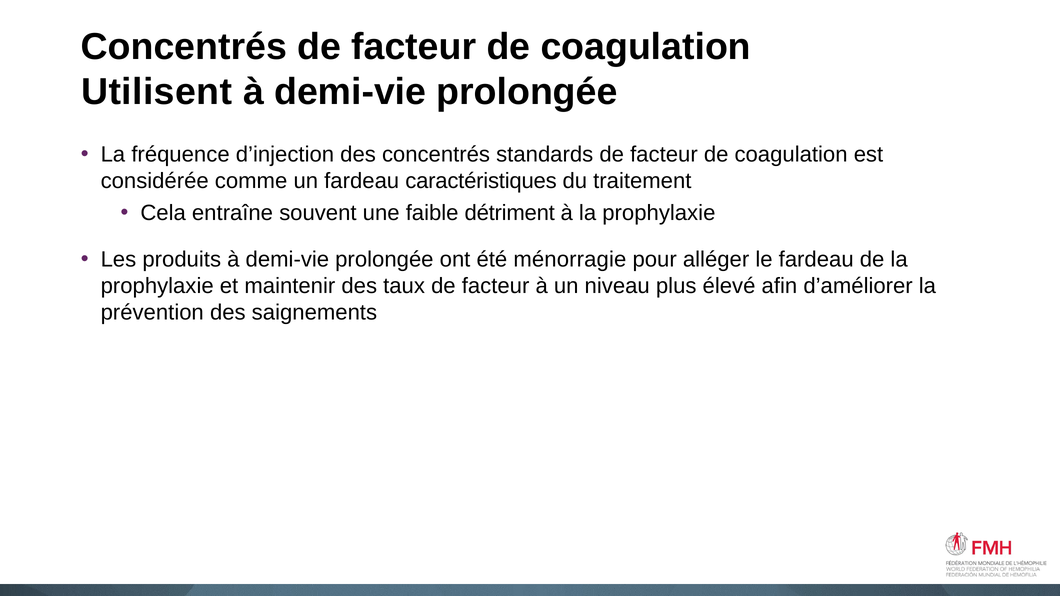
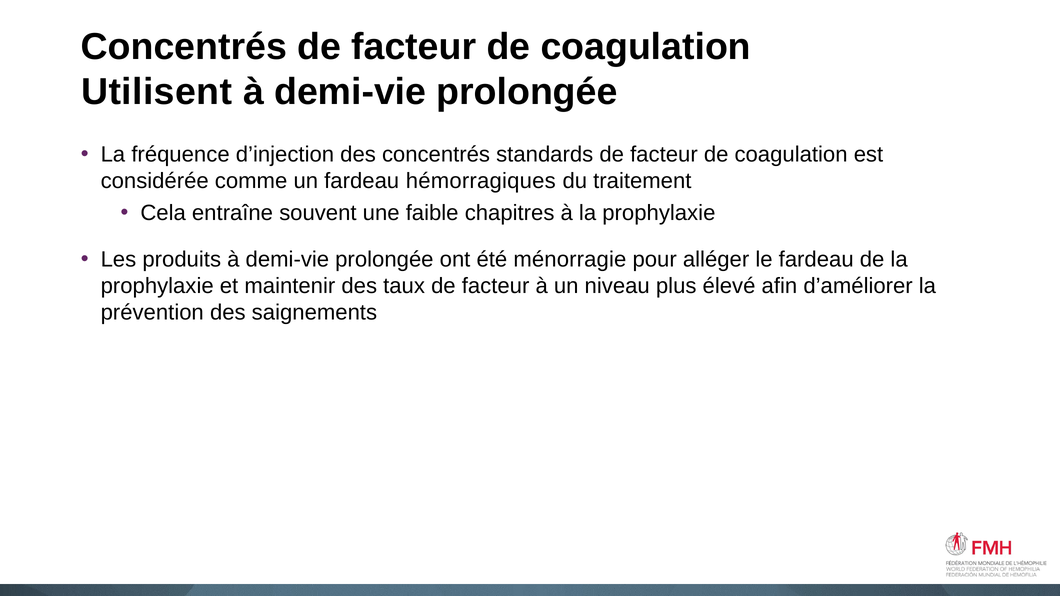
caractéristiques: caractéristiques -> hémorragiques
détriment: détriment -> chapitres
